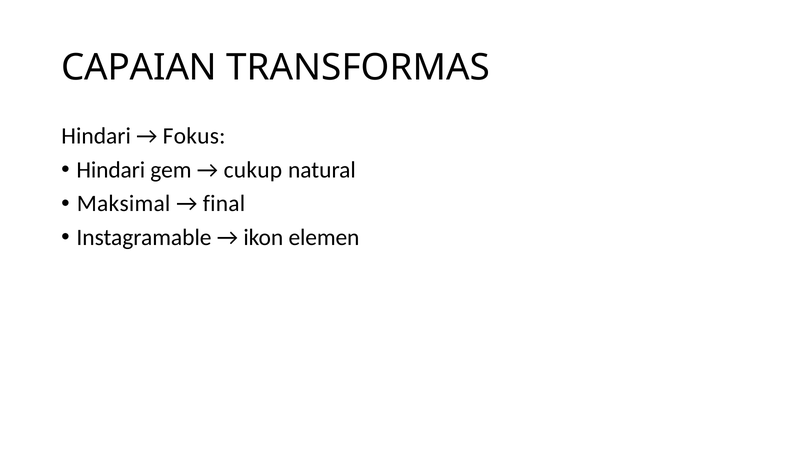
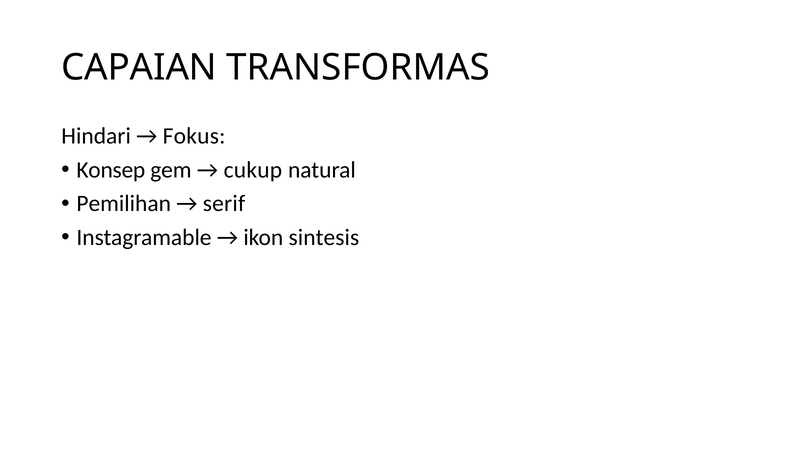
Hindari at (111, 170): Hindari -> Konsep
Maksimal: Maksimal -> Pemilihan
final: final -> serif
elemen: elemen -> sintesis
